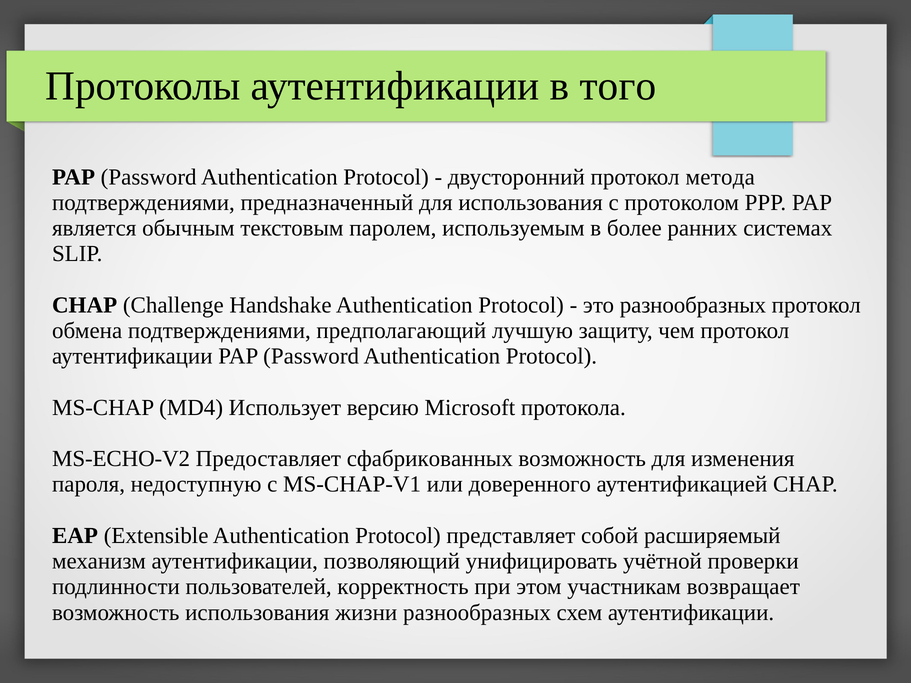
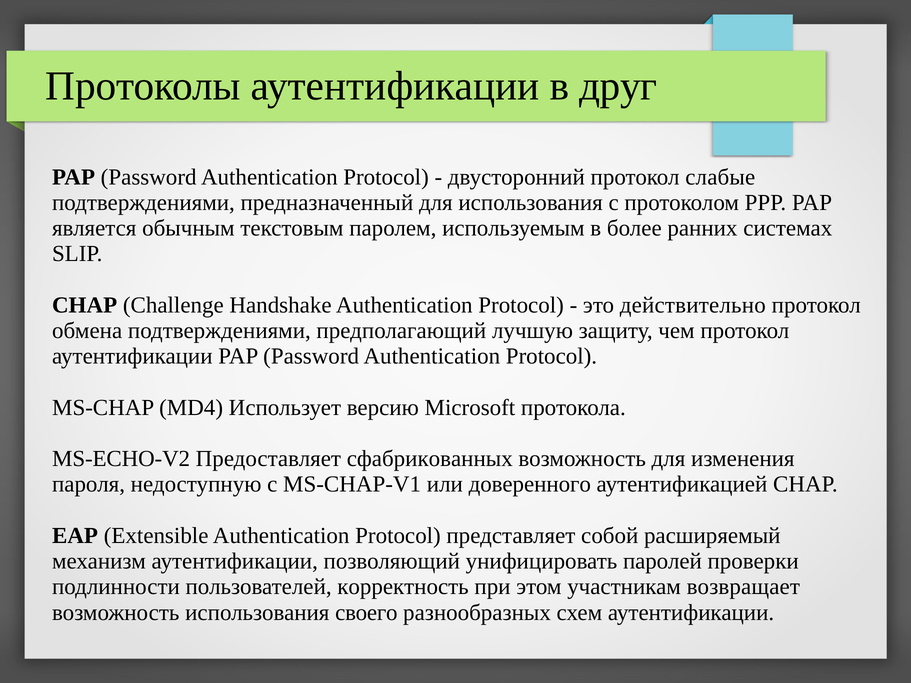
того: того -> друг
метода: метода -> слабые
это разнообразных: разнообразных -> действительно
учётной: учётной -> паролей
жизни: жизни -> своего
